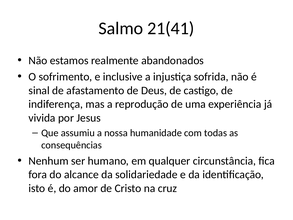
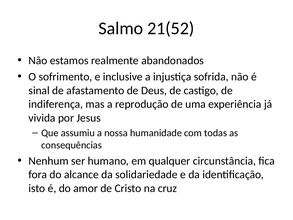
21(41: 21(41 -> 21(52
